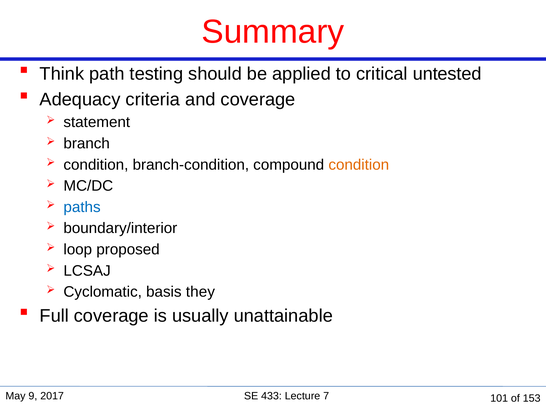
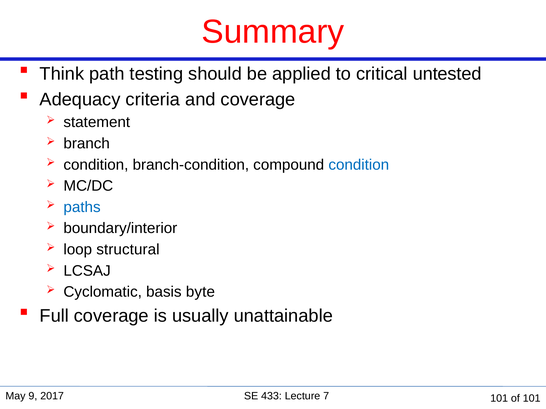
condition at (359, 165) colour: orange -> blue
proposed: proposed -> structural
they: they -> byte
of 153: 153 -> 101
